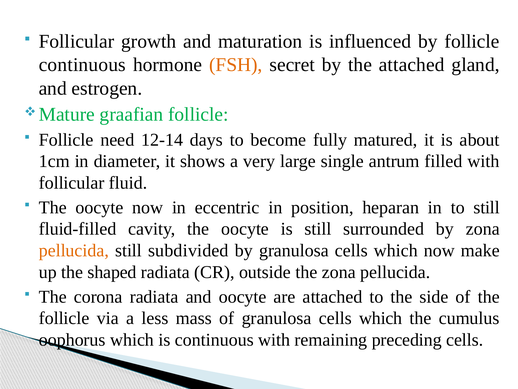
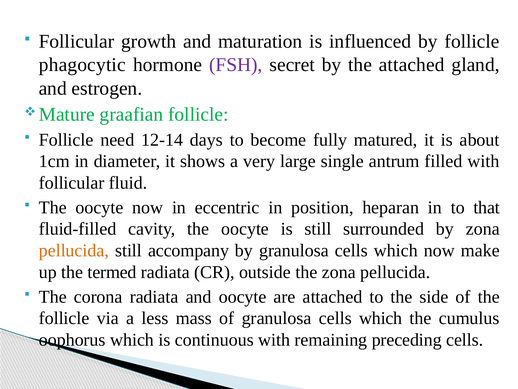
continuous at (82, 65): continuous -> phagocytic
FSH colour: orange -> purple
to still: still -> that
subdivided: subdivided -> accompany
shaped: shaped -> termed
